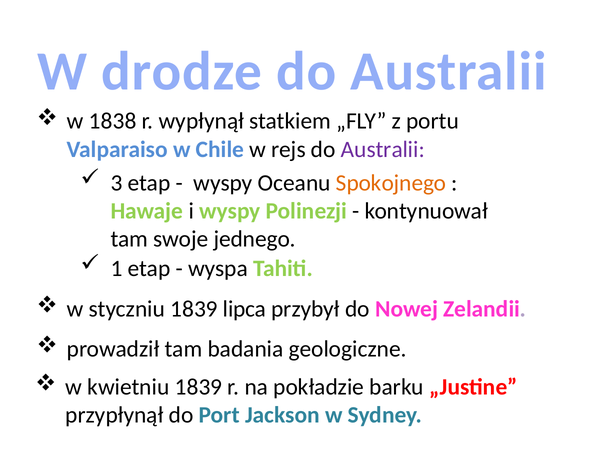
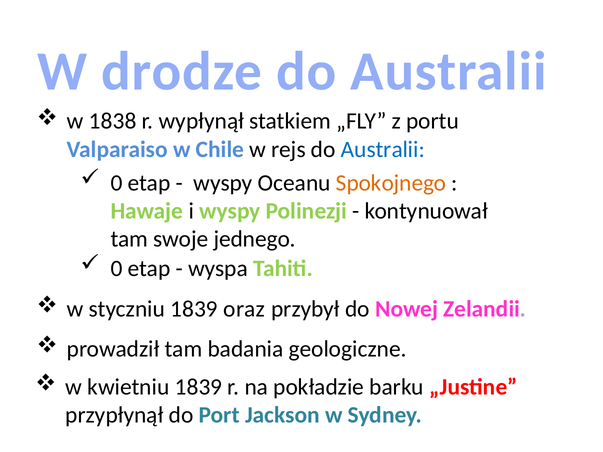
Australii at (383, 149) colour: purple -> blue
3 at (117, 183): 3 -> 0
1 at (117, 269): 1 -> 0
lipca: lipca -> oraz
